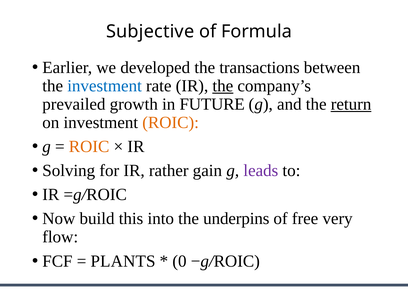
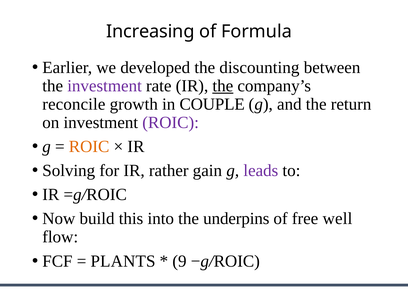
Subjective: Subjective -> Increasing
transactions: transactions -> discounting
investment at (105, 86) colour: blue -> purple
prevailed: prevailed -> reconcile
FUTURE: FUTURE -> COUPLE
return underline: present -> none
ROIC at (171, 123) colour: orange -> purple
very: very -> well
0: 0 -> 9
